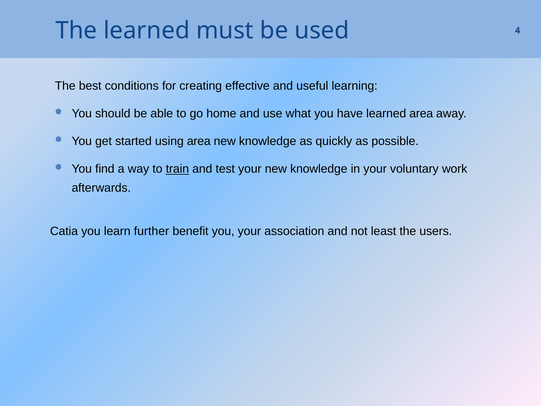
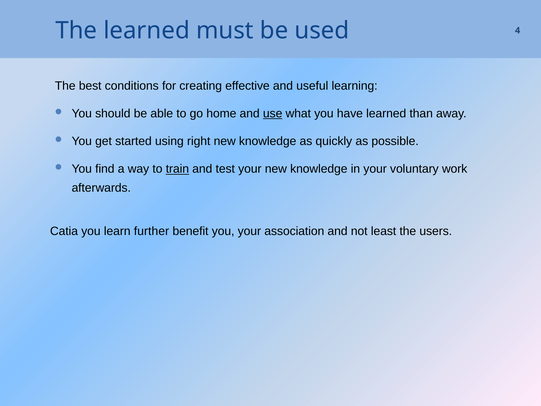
use underline: none -> present
learned area: area -> than
using area: area -> right
